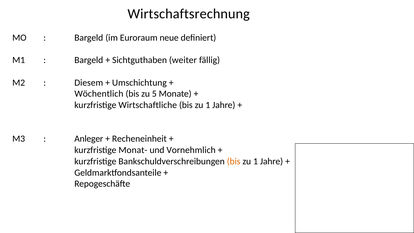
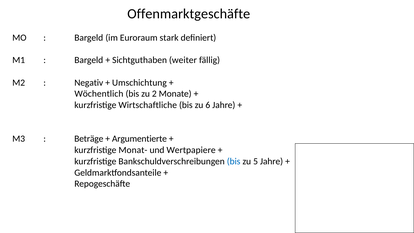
Wirtschaftsrechnung: Wirtschaftsrechnung -> Offenmarktgeschäfte
neue: neue -> stark
Diesem: Diesem -> Negativ
5: 5 -> 2
1 at (208, 105): 1 -> 6
Anleger: Anleger -> Beträge
Recheneinheit: Recheneinheit -> Argumentierte
Vornehmlich: Vornehmlich -> Wertpapiere
bis at (234, 161) colour: orange -> blue
1 at (256, 161): 1 -> 5
